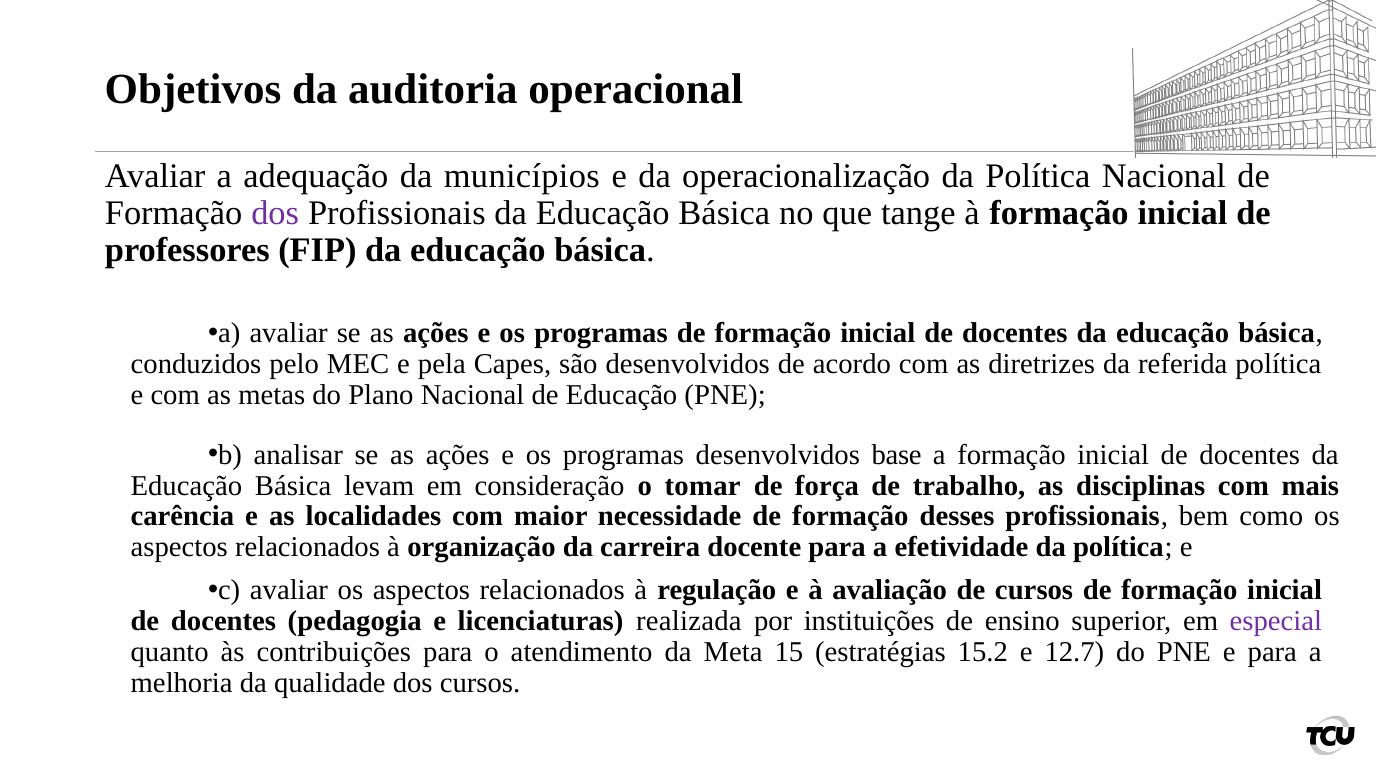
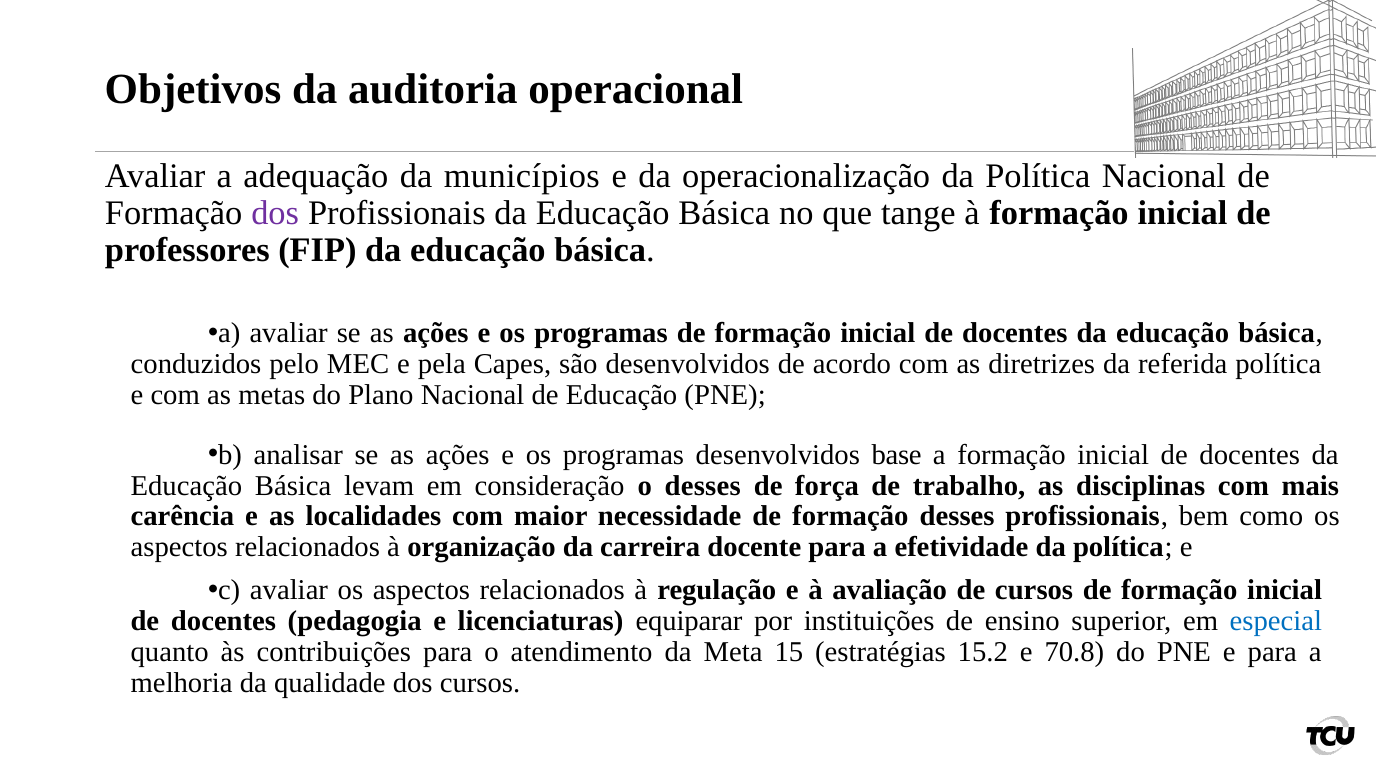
o tomar: tomar -> desses
realizada: realizada -> equiparar
especial colour: purple -> blue
12.7: 12.7 -> 70.8
